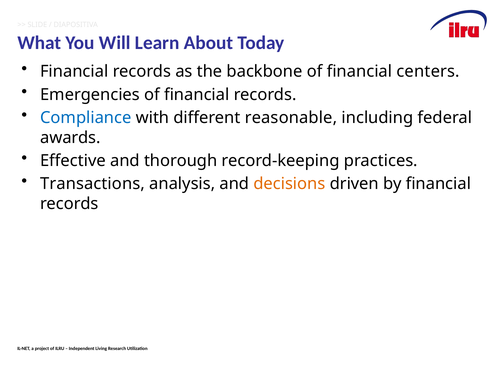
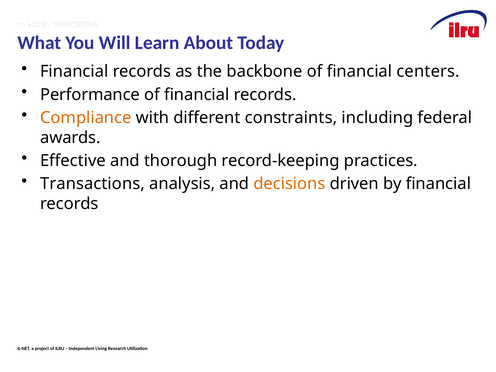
Emergencies: Emergencies -> Performance
Compliance colour: blue -> orange
reasonable: reasonable -> constraints
